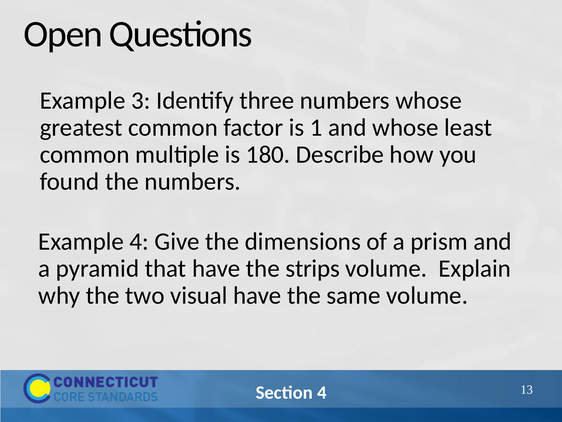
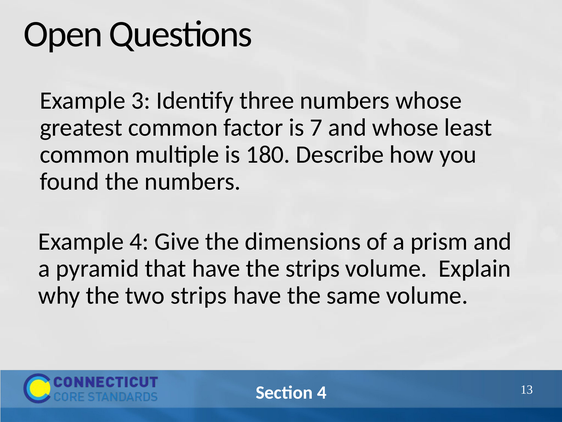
1: 1 -> 7
two visual: visual -> strips
